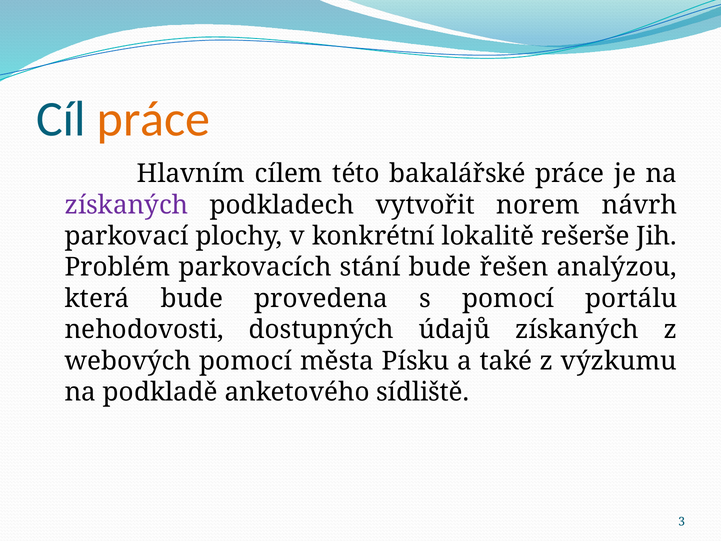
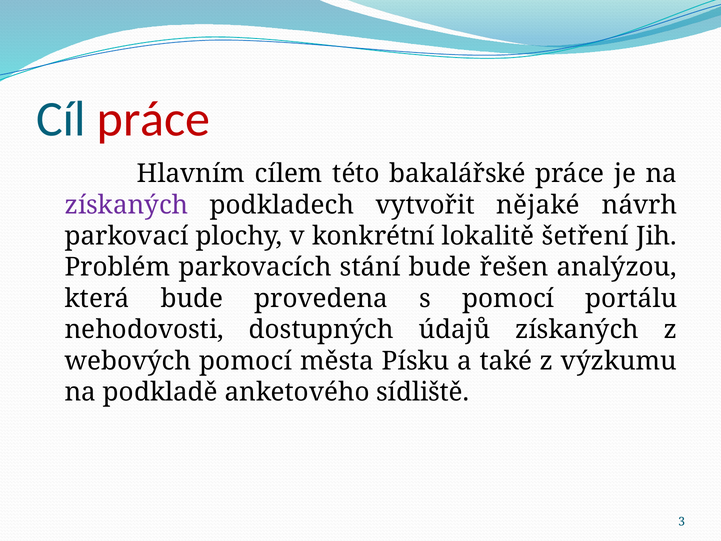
práce at (153, 119) colour: orange -> red
norem: norem -> nějaké
rešerše: rešerše -> šetření
